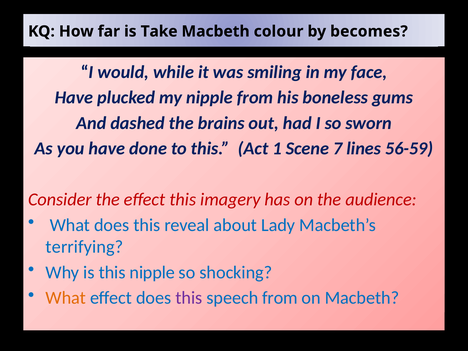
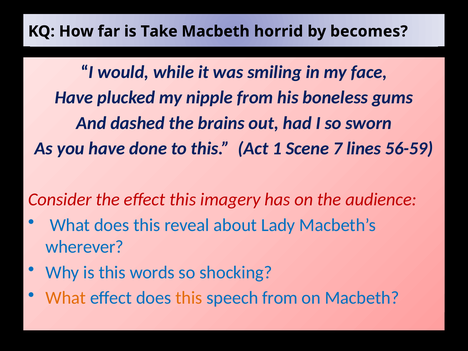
colour: colour -> horrid
terrifying: terrifying -> wherever
this nipple: nipple -> words
this at (189, 298) colour: purple -> orange
